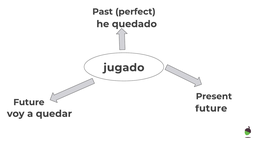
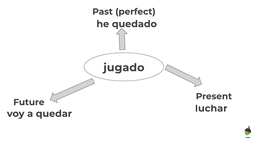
future at (211, 109): future -> luchar
